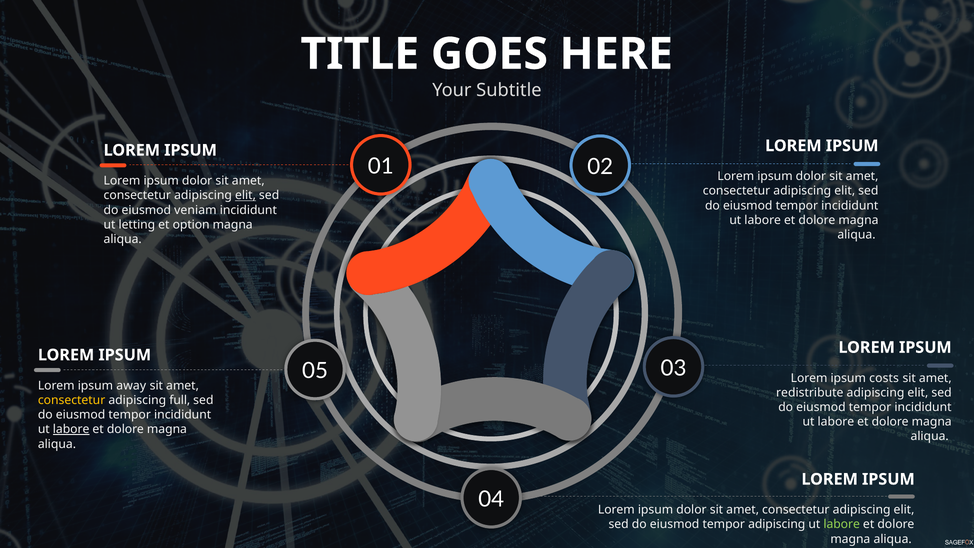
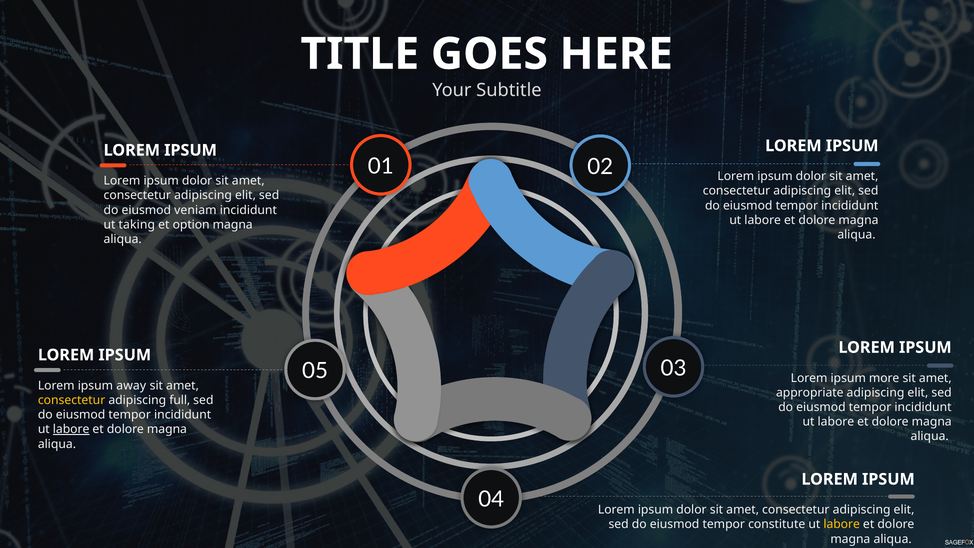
elit at (245, 195) underline: present -> none
letting: letting -> taking
costs: costs -> more
redistribute: redistribute -> appropriate
tempor adipiscing: adipiscing -> constitute
labore at (842, 524) colour: light green -> yellow
